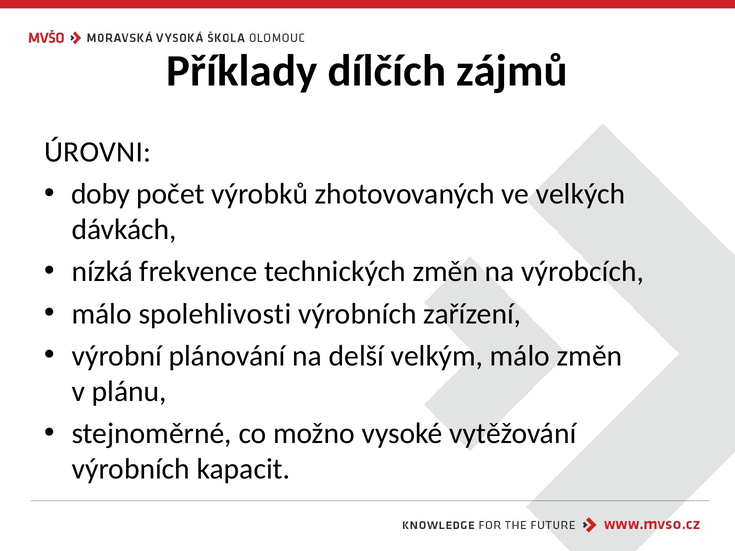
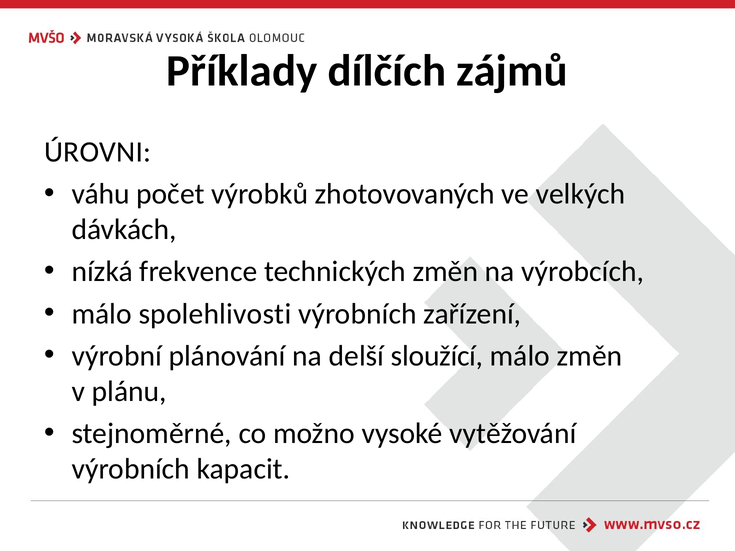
doby: doby -> váhu
velkým: velkým -> sloužící
